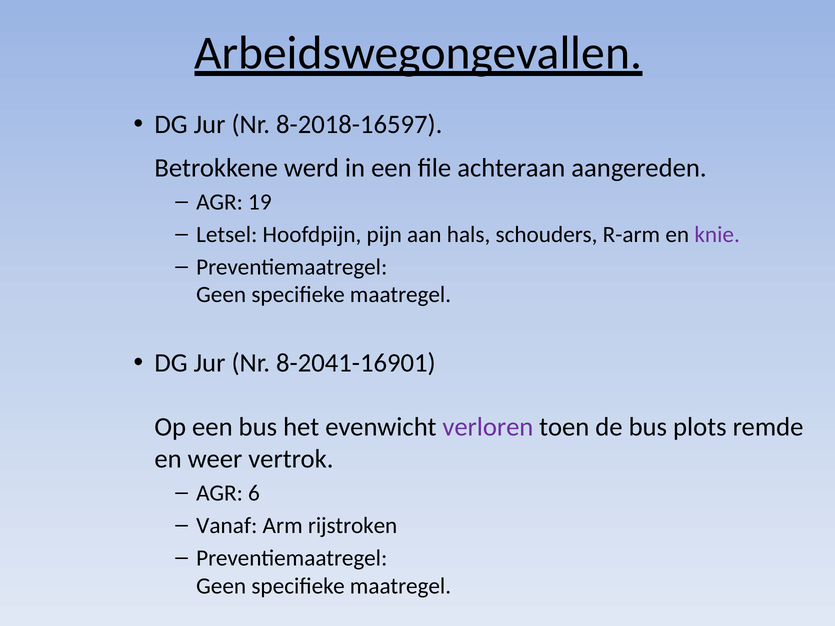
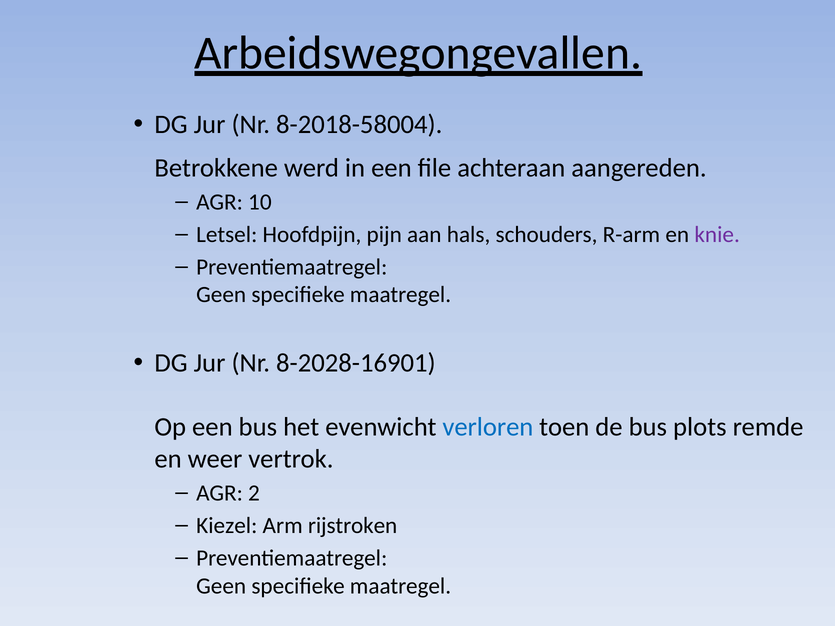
8-2018-16597: 8-2018-16597 -> 8-2018-58004
19: 19 -> 10
8-2041-16901: 8-2041-16901 -> 8-2028-16901
verloren colour: purple -> blue
6: 6 -> 2
Vanaf: Vanaf -> Kiezel
